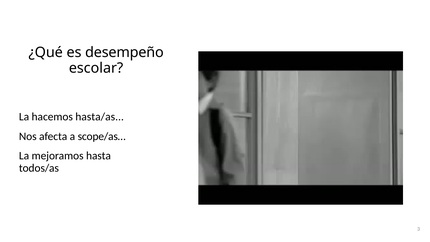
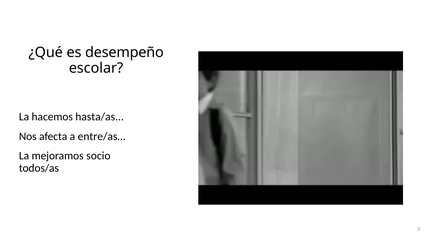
scope/as…: scope/as… -> entre/as…
hasta: hasta -> socio
